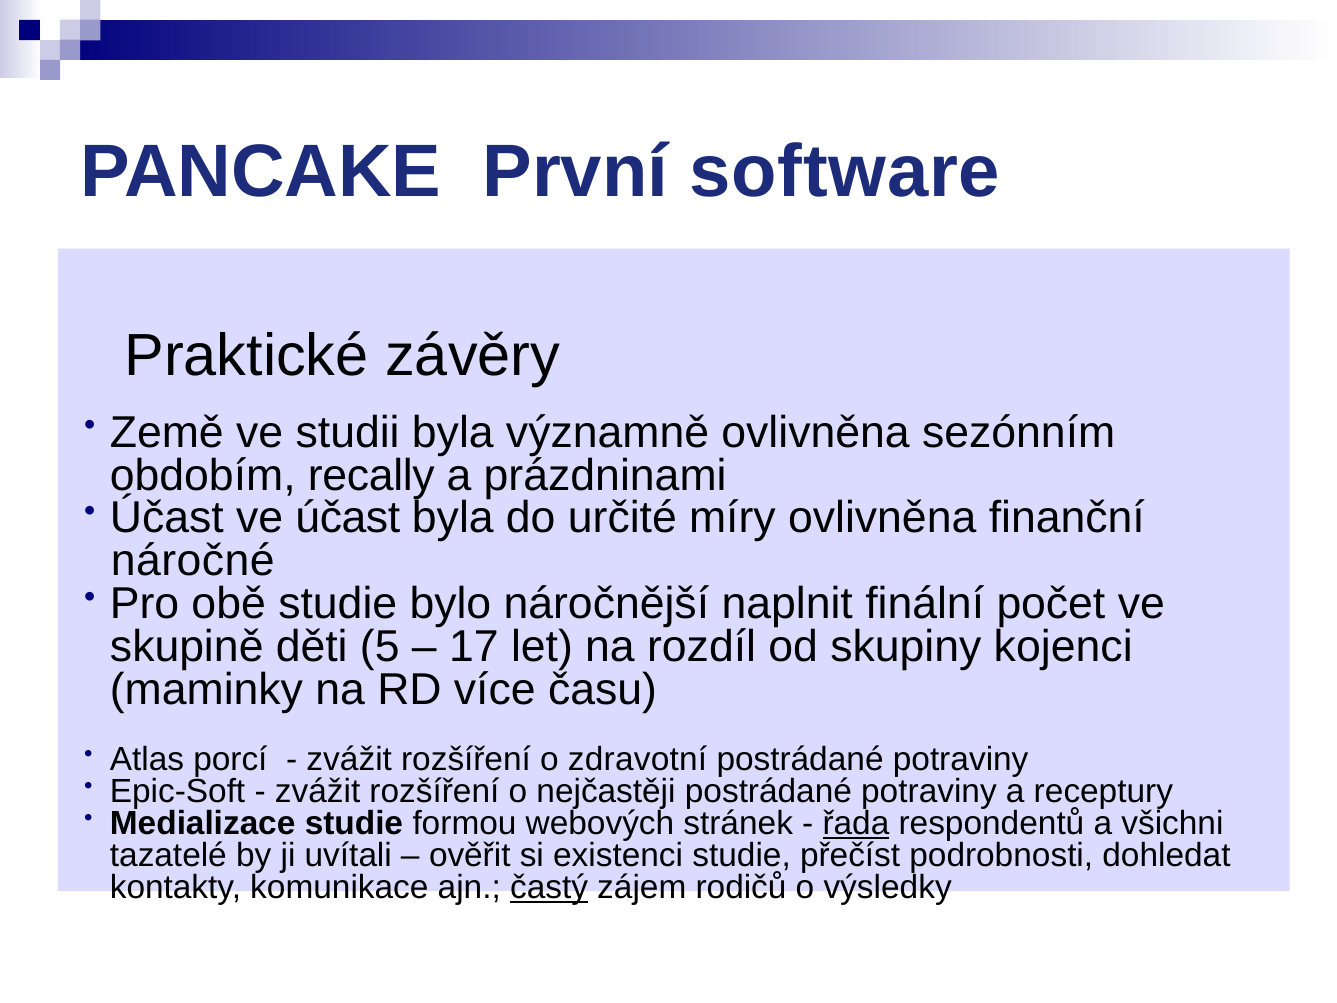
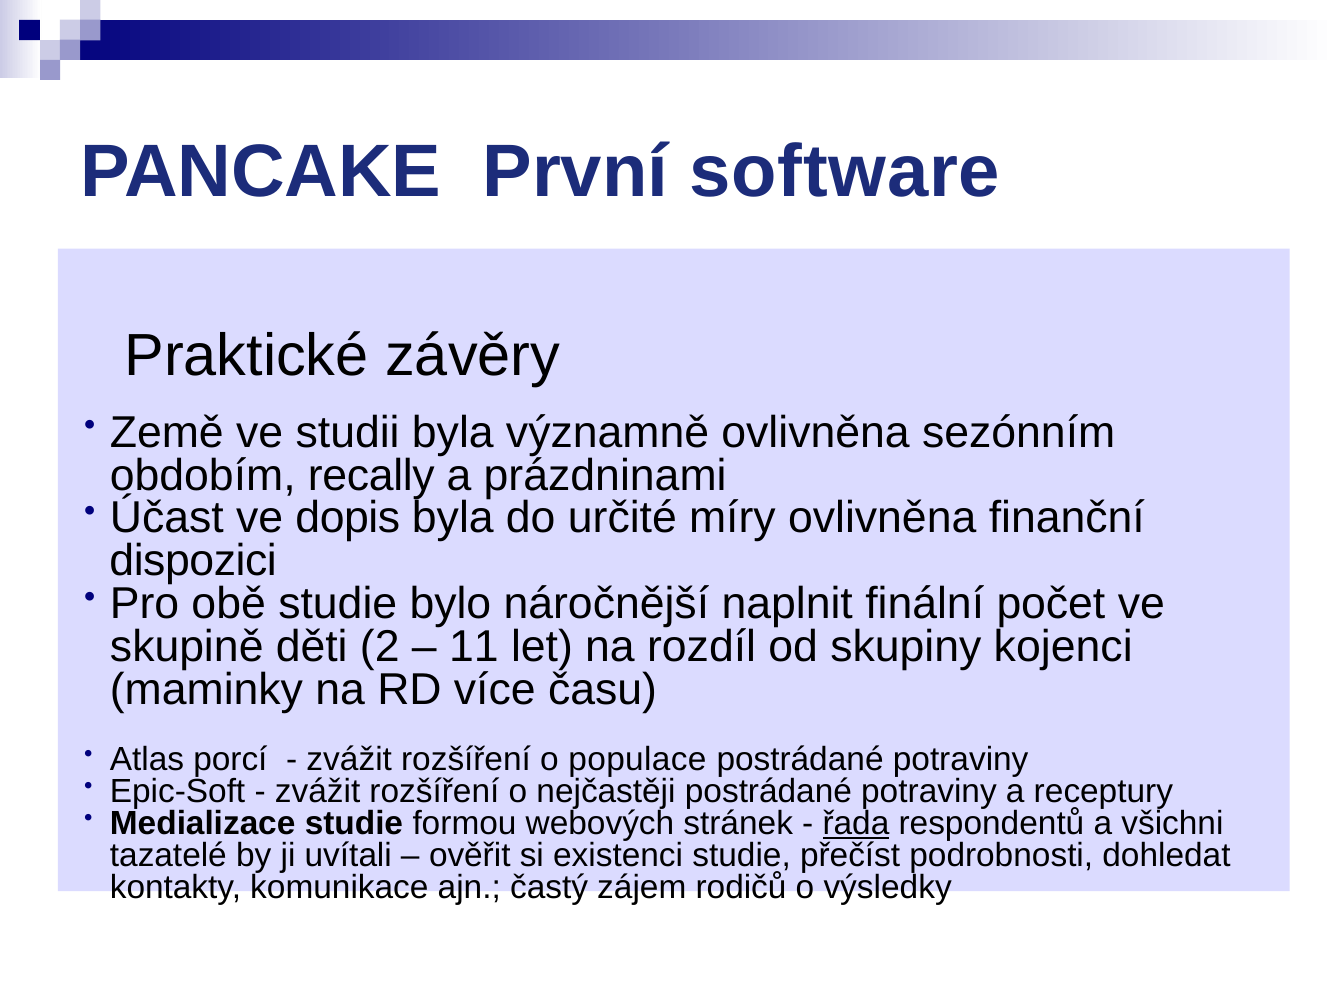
ve účast: účast -> dopis
náročné: náročné -> dispozici
5: 5 -> 2
17: 17 -> 11
zdravotní: zdravotní -> populace
častý underline: present -> none
